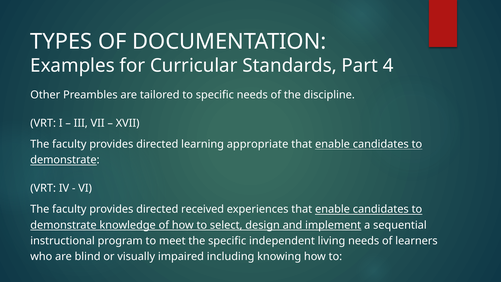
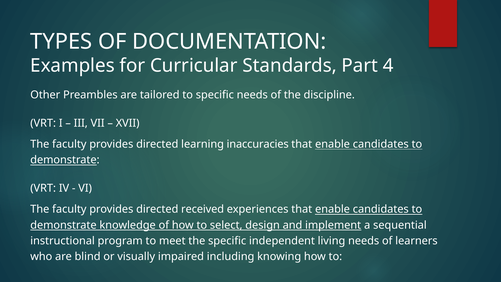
appropriate: appropriate -> inaccuracies
